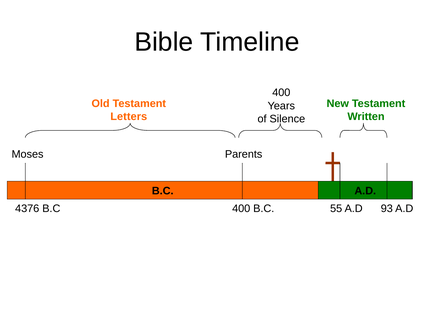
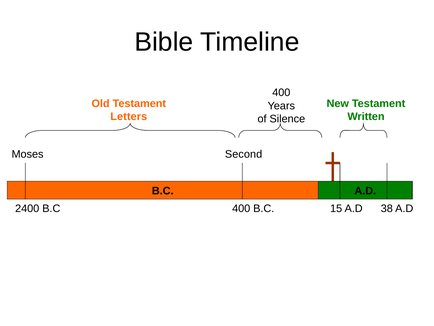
Parents: Parents -> Second
4376: 4376 -> 2400
55: 55 -> 15
93: 93 -> 38
